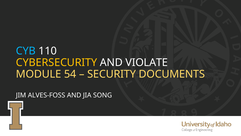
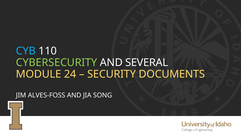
CYBERSECURITY colour: yellow -> light green
VIOLATE: VIOLATE -> SEVERAL
54: 54 -> 24
